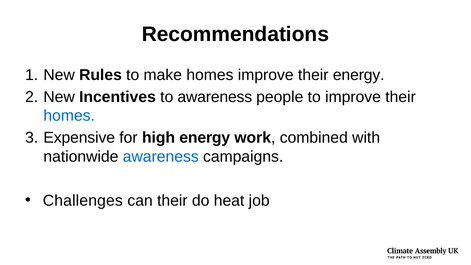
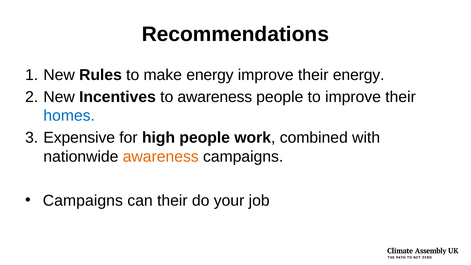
make homes: homes -> energy
high energy: energy -> people
awareness at (161, 156) colour: blue -> orange
Challenges at (83, 200): Challenges -> Campaigns
heat: heat -> your
